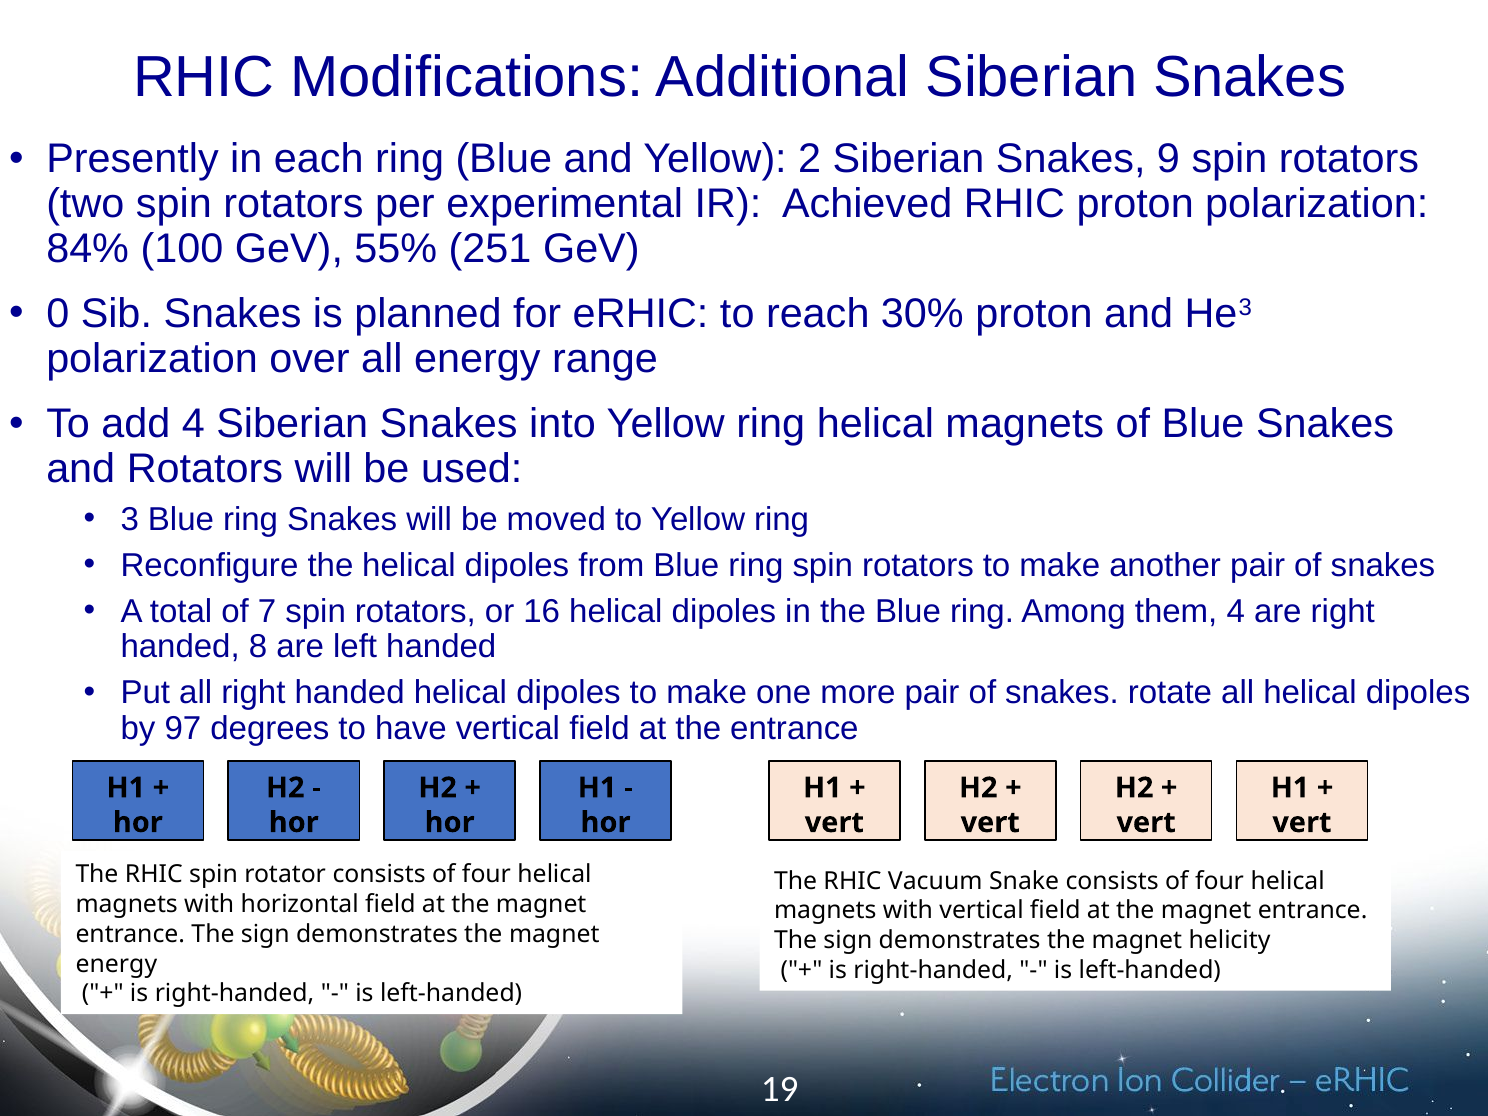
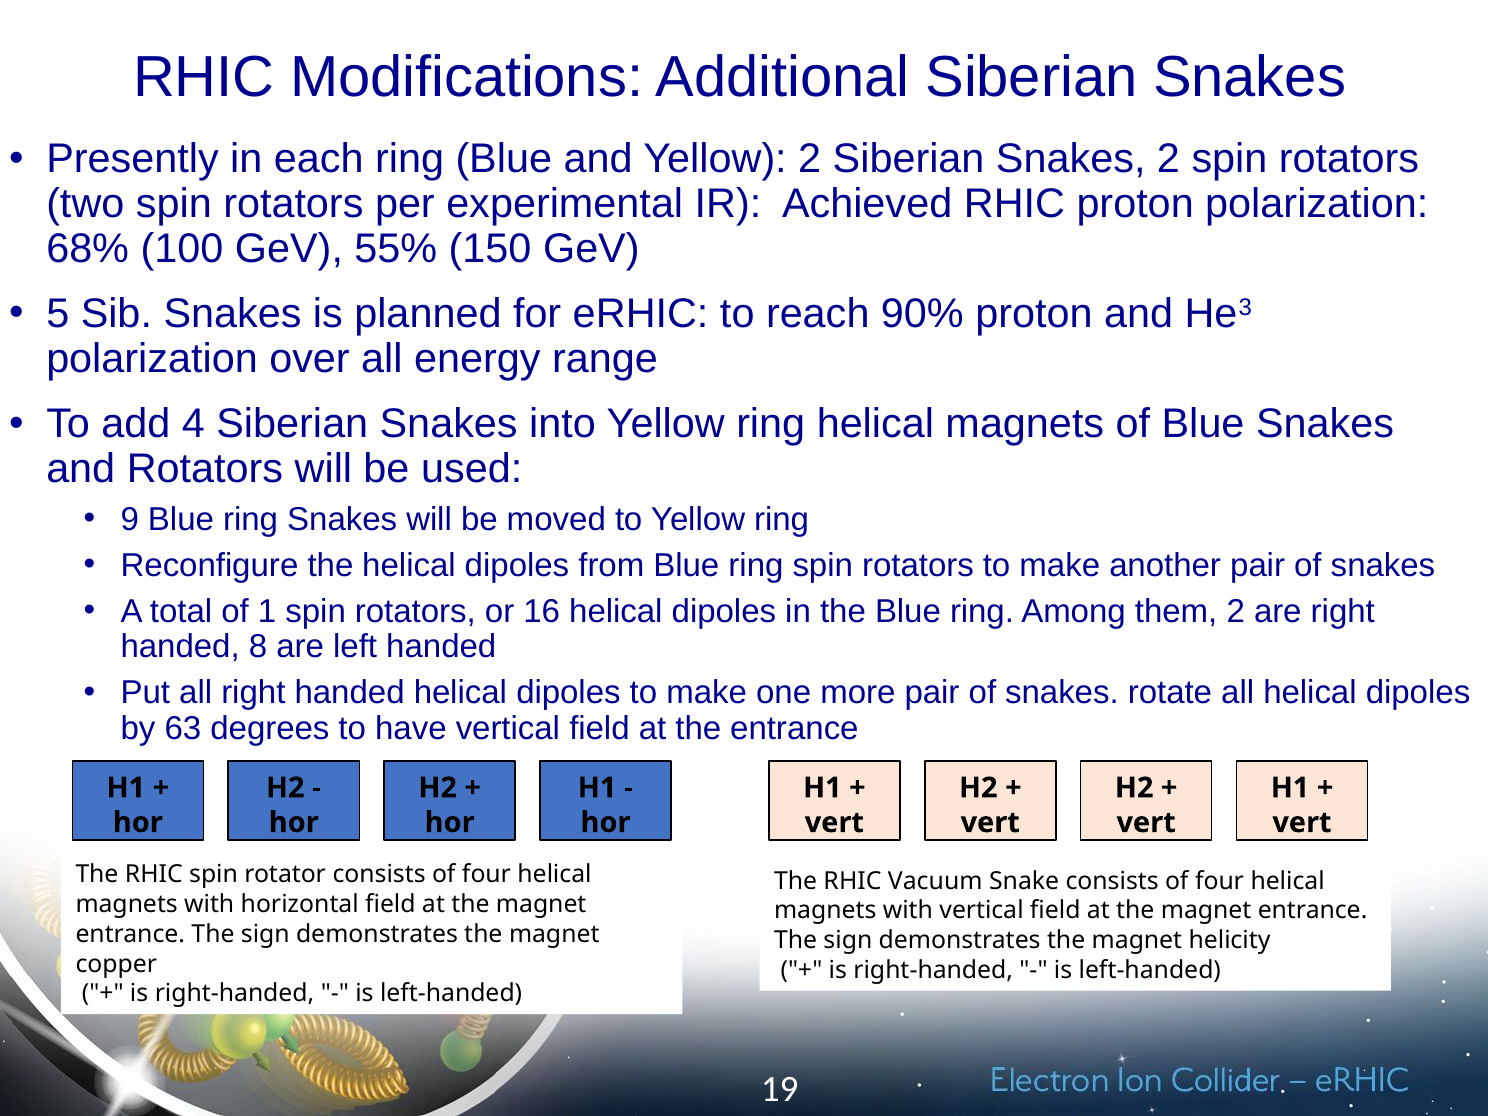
Snakes 9: 9 -> 2
84%: 84% -> 68%
251: 251 -> 150
0: 0 -> 5
30%: 30% -> 90%
3: 3 -> 9
7: 7 -> 1
them 4: 4 -> 2
97: 97 -> 63
energy at (116, 964): energy -> copper
